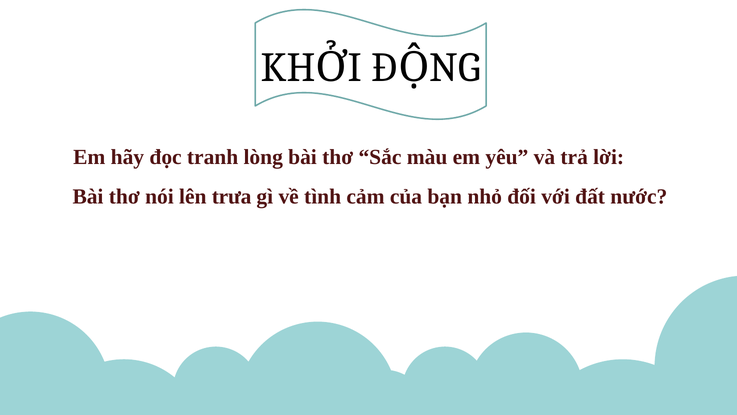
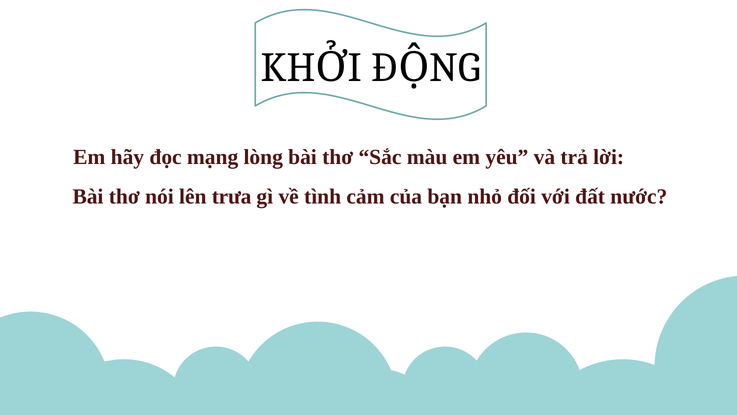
tranh: tranh -> mạng
